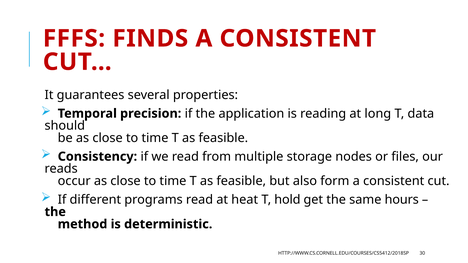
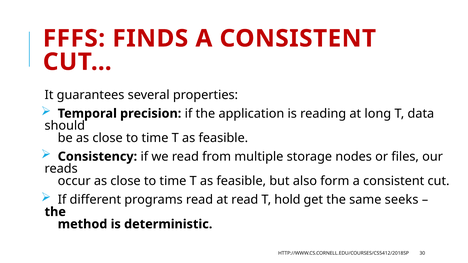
at heat: heat -> read
hours: hours -> seeks
